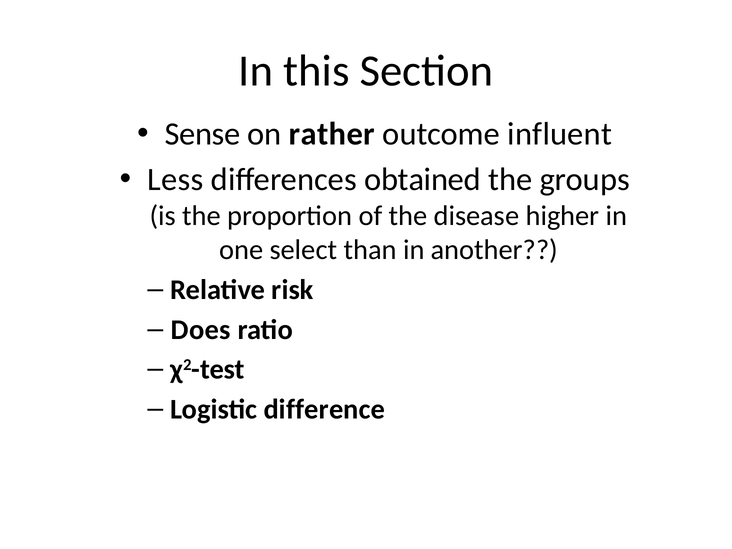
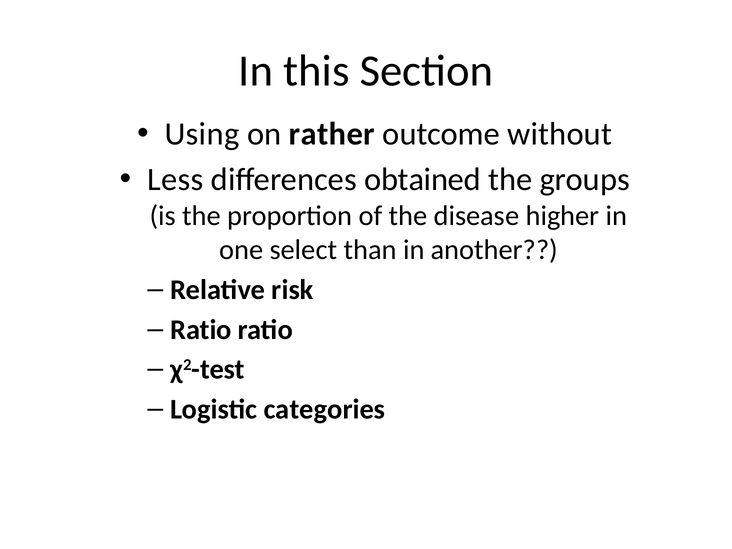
Sense: Sense -> Using
influent: influent -> without
Does at (201, 330): Does -> Ratio
difference: difference -> categories
